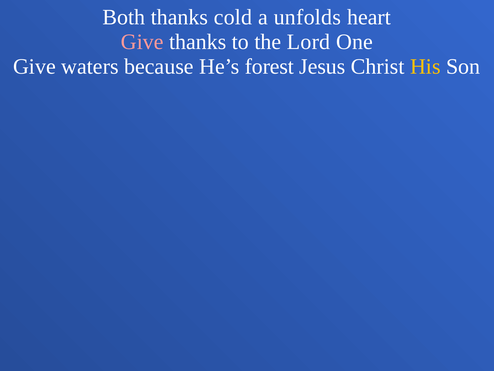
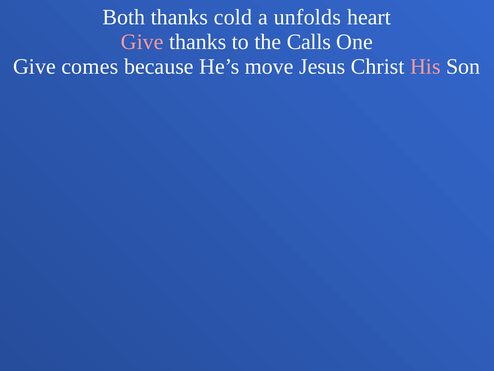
Lord: Lord -> Calls
waters: waters -> comes
forest: forest -> move
His colour: yellow -> pink
